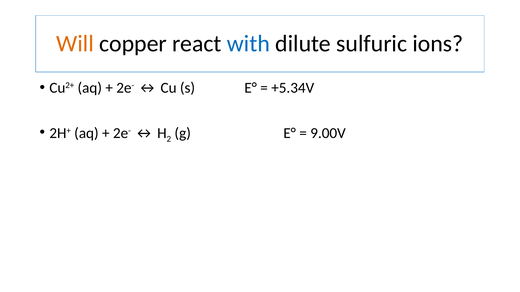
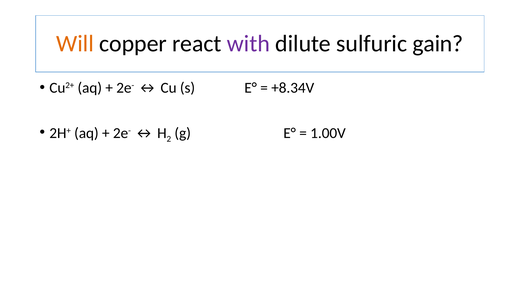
with colour: blue -> purple
ions: ions -> gain
+5.34V: +5.34V -> +8.34V
9.00V: 9.00V -> 1.00V
